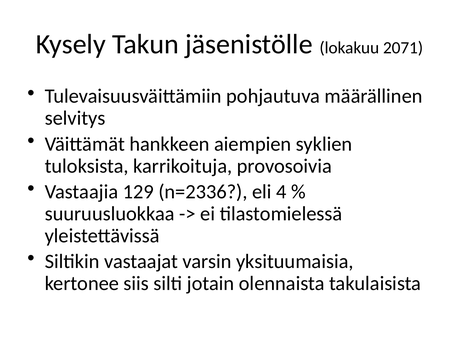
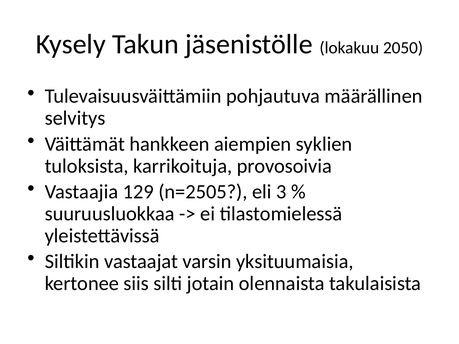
2071: 2071 -> 2050
n=2336: n=2336 -> n=2505
4: 4 -> 3
